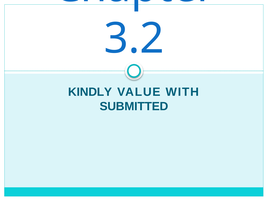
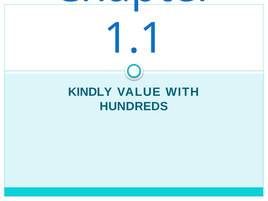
3.2: 3.2 -> 1.1
SUBMITTED: SUBMITTED -> HUNDREDS
